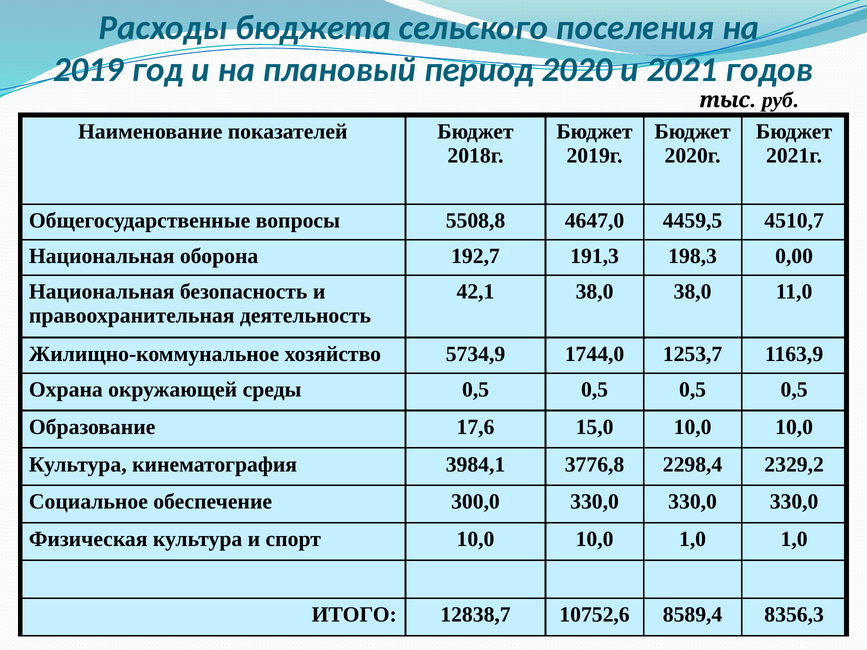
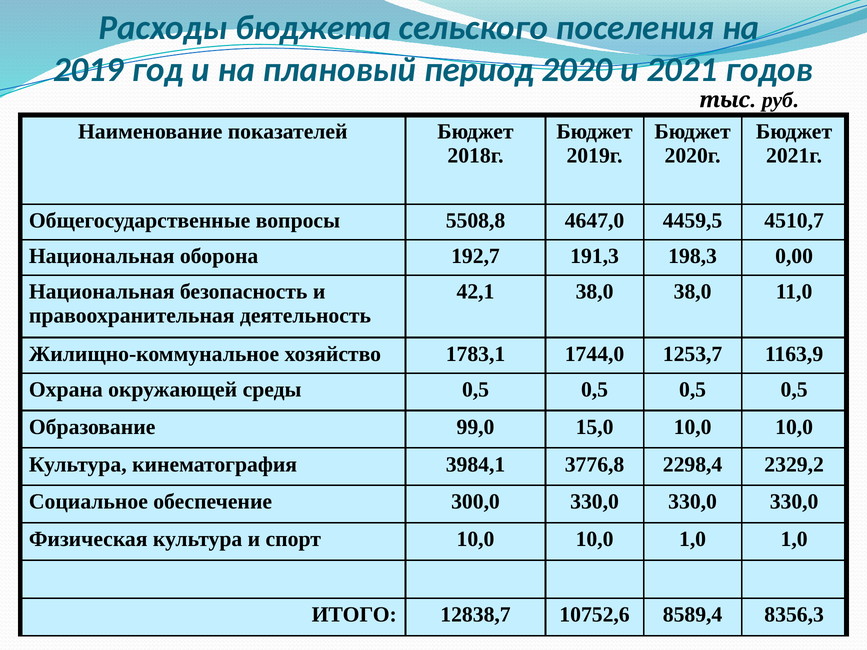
5734,9: 5734,9 -> 1783,1
17,6: 17,6 -> 99,0
